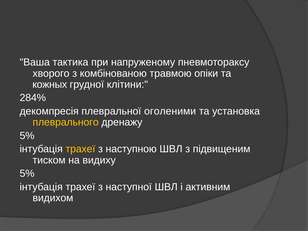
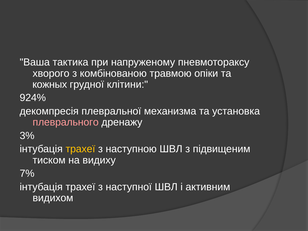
284%: 284% -> 924%
оголеними: оголеними -> механизма
плеврального colour: yellow -> pink
5% at (27, 136): 5% -> 3%
5% at (27, 174): 5% -> 7%
